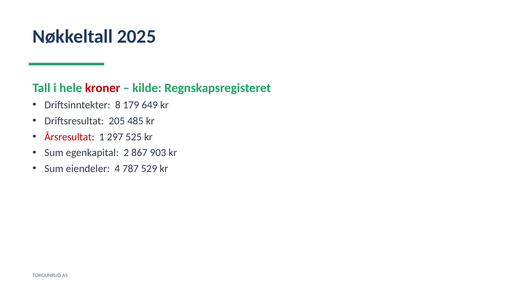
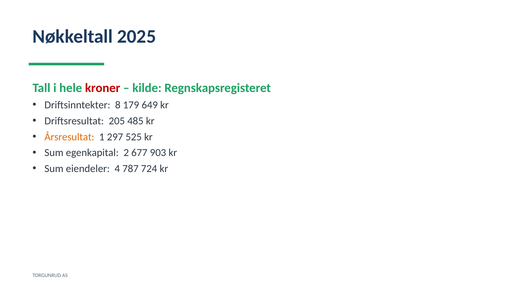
Årsresultat colour: red -> orange
867: 867 -> 677
529: 529 -> 724
